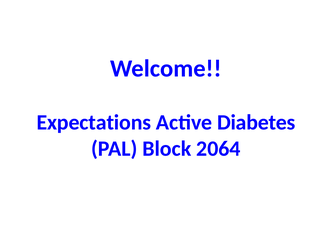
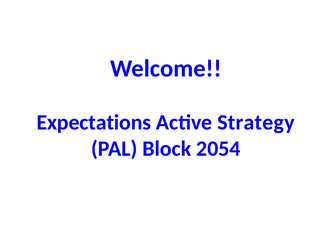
Diabetes: Diabetes -> Strategy
2064: 2064 -> 2054
